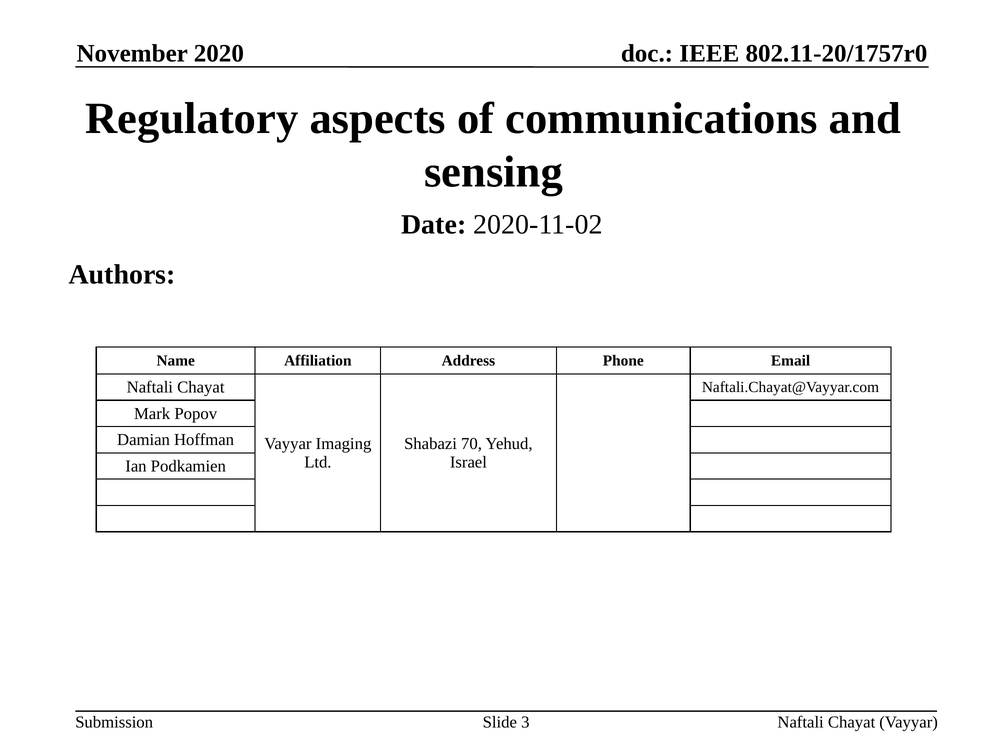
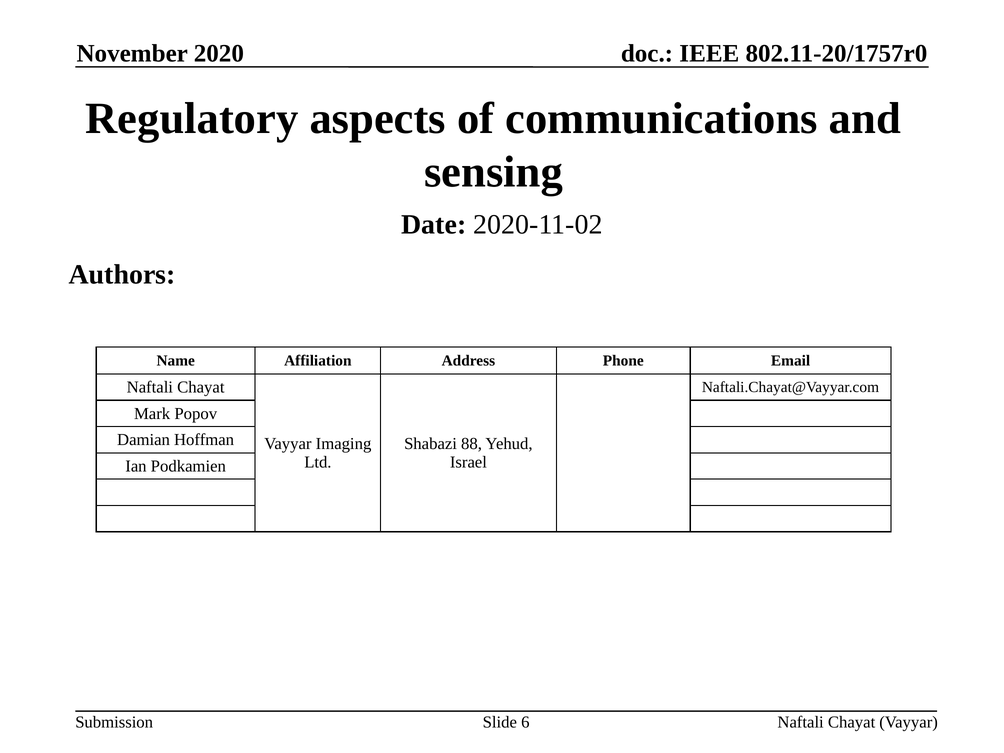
70: 70 -> 88
3: 3 -> 6
